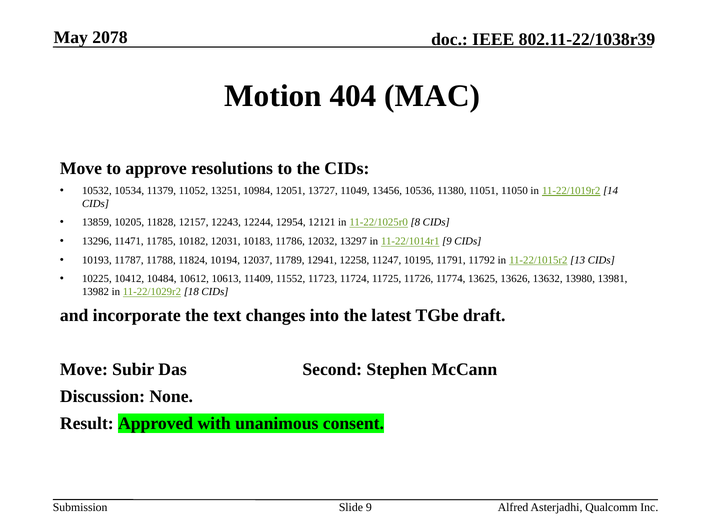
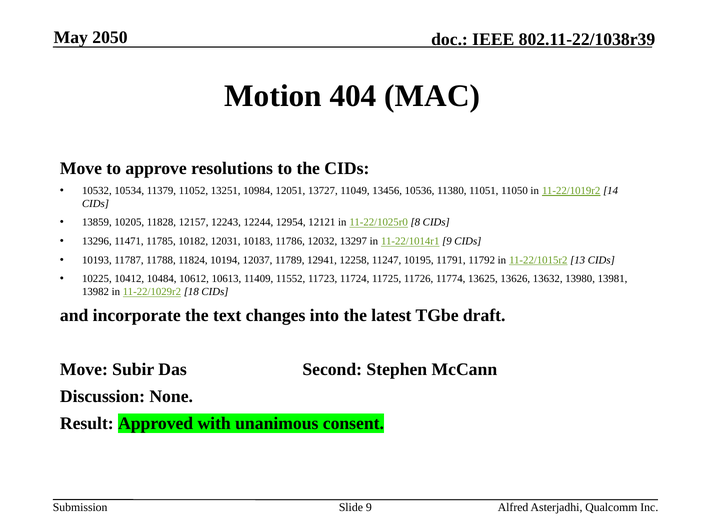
2078: 2078 -> 2050
